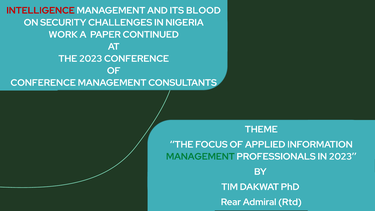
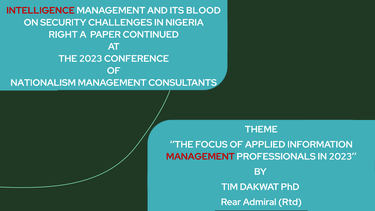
WORK: WORK -> RIGHT
CONFERENCE at (43, 83): CONFERENCE -> NATIONALISM
MANAGEMENT at (200, 156) colour: green -> red
